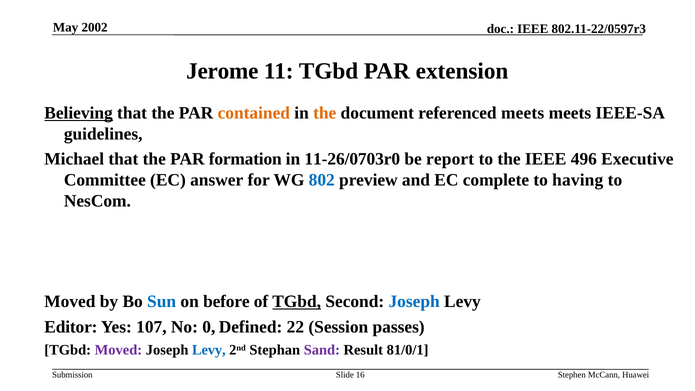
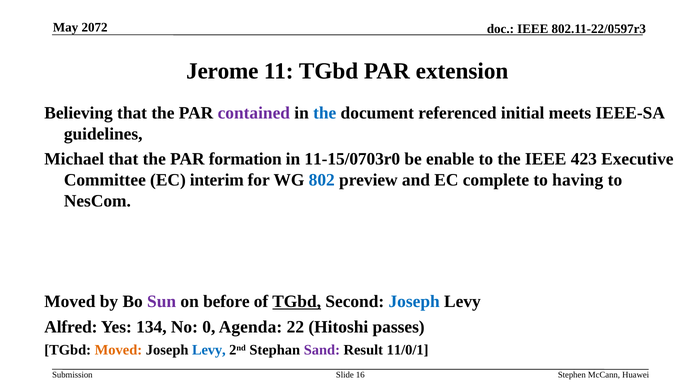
2002: 2002 -> 2072
Believing underline: present -> none
contained colour: orange -> purple
the at (325, 113) colour: orange -> blue
referenced meets: meets -> initial
11-26/0703r0: 11-26/0703r0 -> 11-15/0703r0
report: report -> enable
496: 496 -> 423
answer: answer -> interim
Sun colour: blue -> purple
Editor: Editor -> Alfred
107: 107 -> 134
Defined: Defined -> Agenda
Session: Session -> Hitoshi
Moved at (118, 350) colour: purple -> orange
81/0/1: 81/0/1 -> 11/0/1
